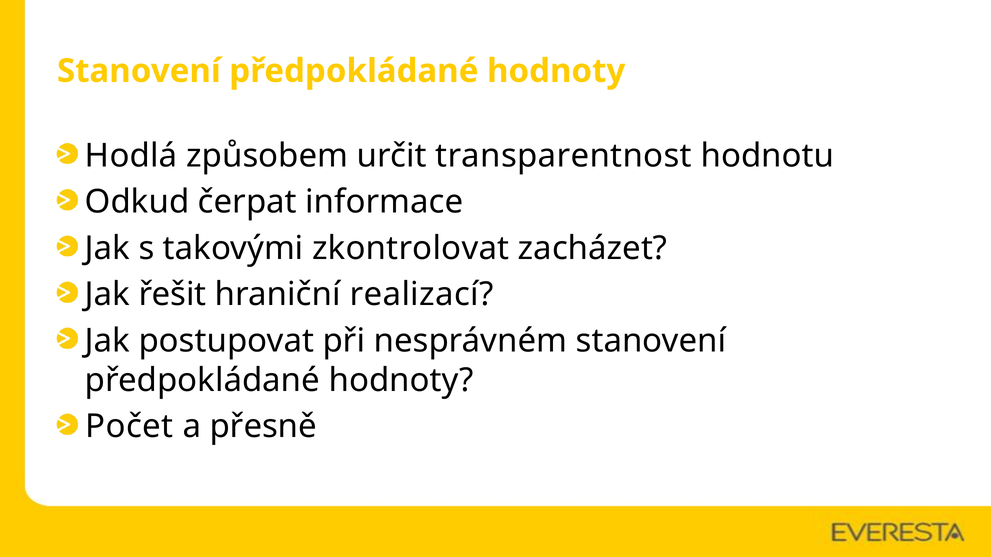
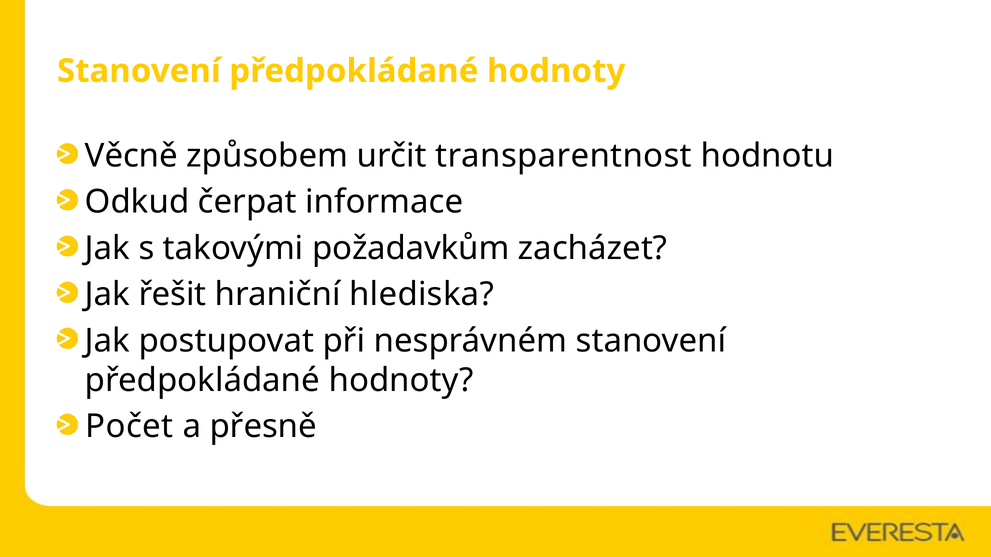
Hodlá: Hodlá -> Věcně
zkontrolovat: zkontrolovat -> požadavkům
realizací: realizací -> hlediska
